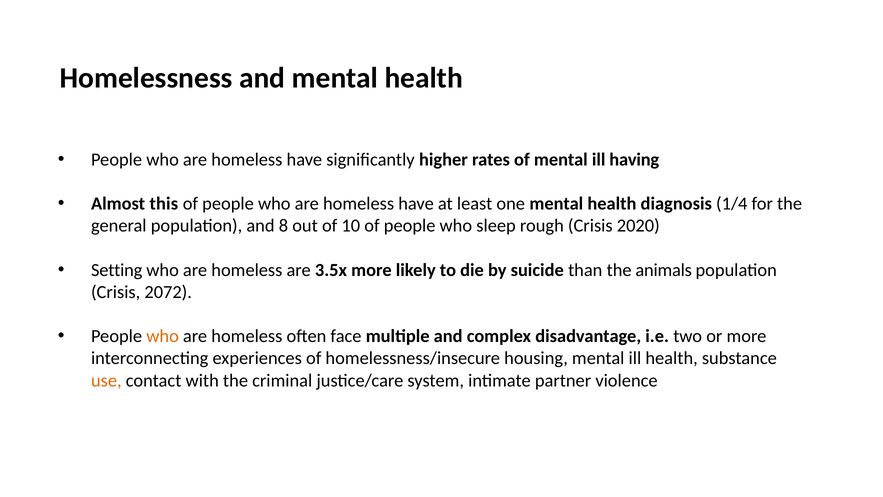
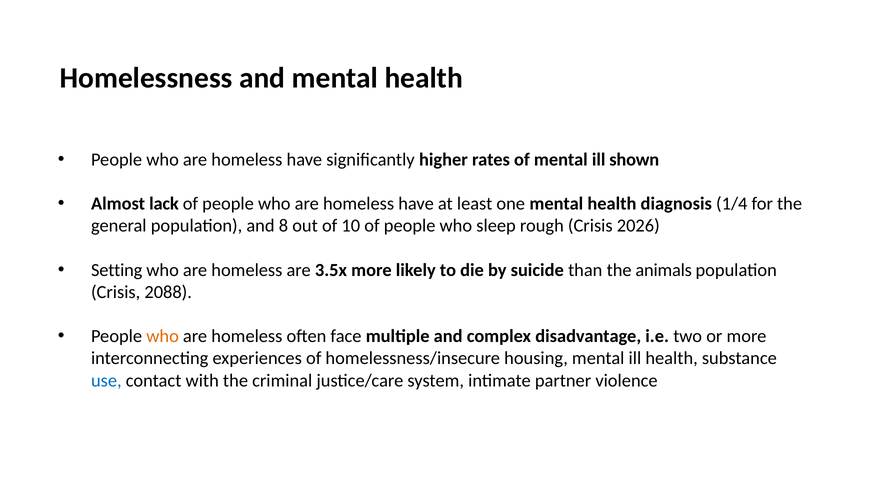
having: having -> shown
this: this -> lack
2020: 2020 -> 2026
2072: 2072 -> 2088
use colour: orange -> blue
